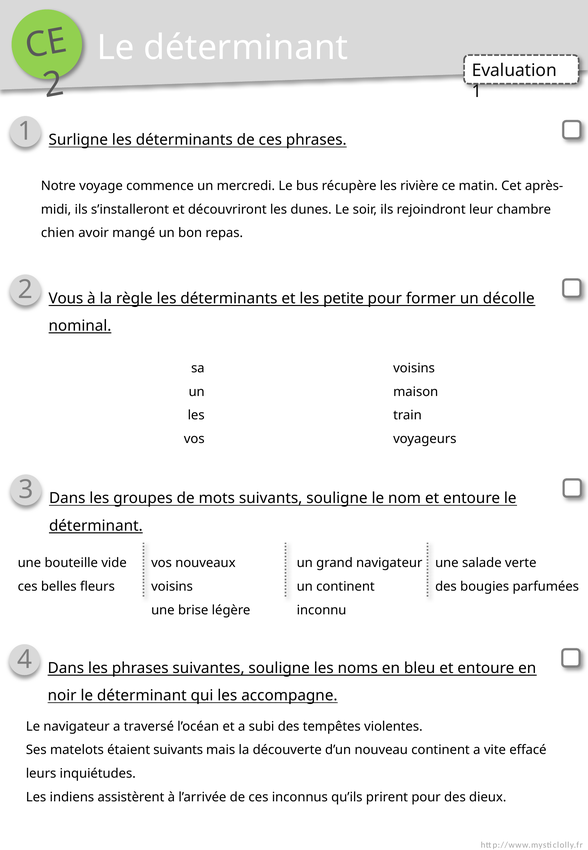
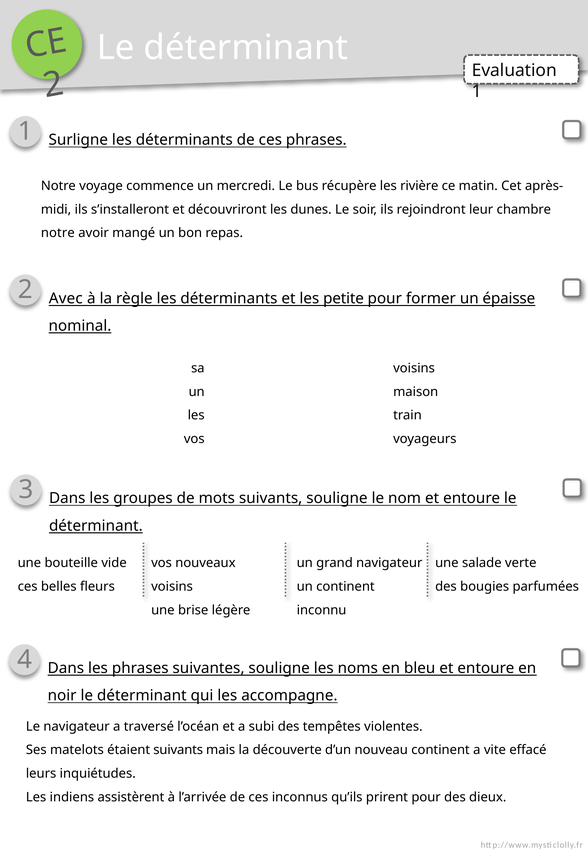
chien at (58, 233): chien -> notre
Vous: Vous -> Avec
décolle: décolle -> épaisse
